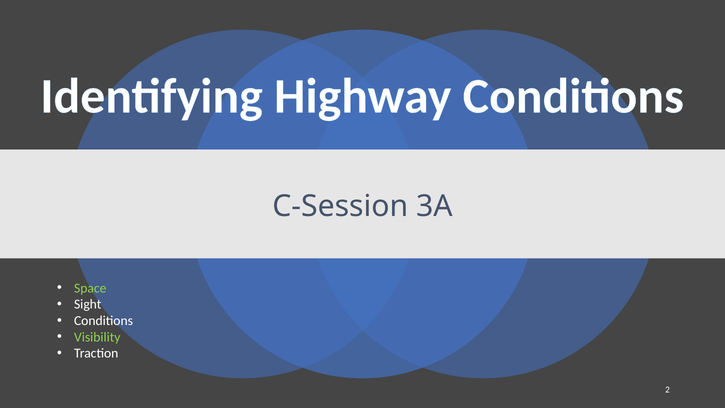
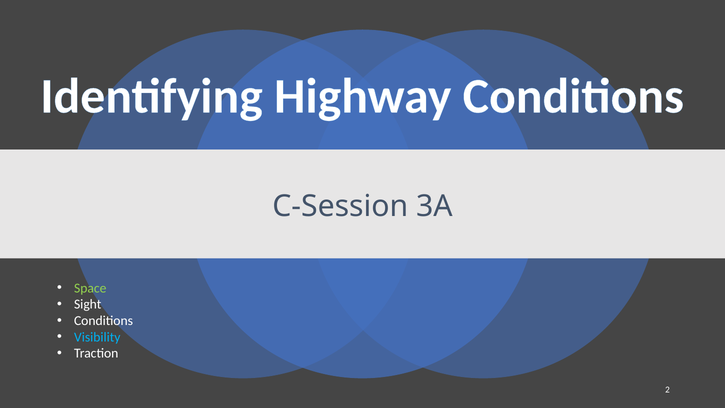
Visibility colour: light green -> light blue
